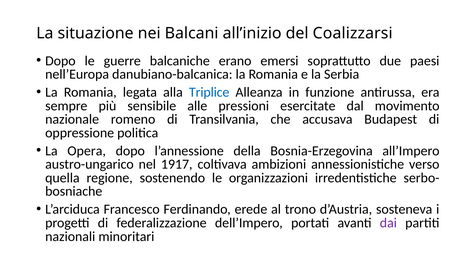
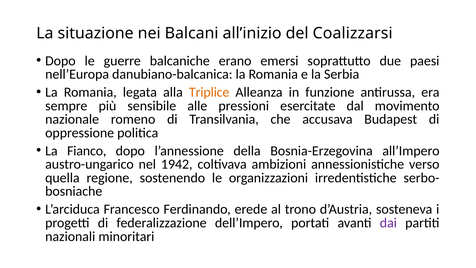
Triplice colour: blue -> orange
Opera: Opera -> Fianco
1917: 1917 -> 1942
